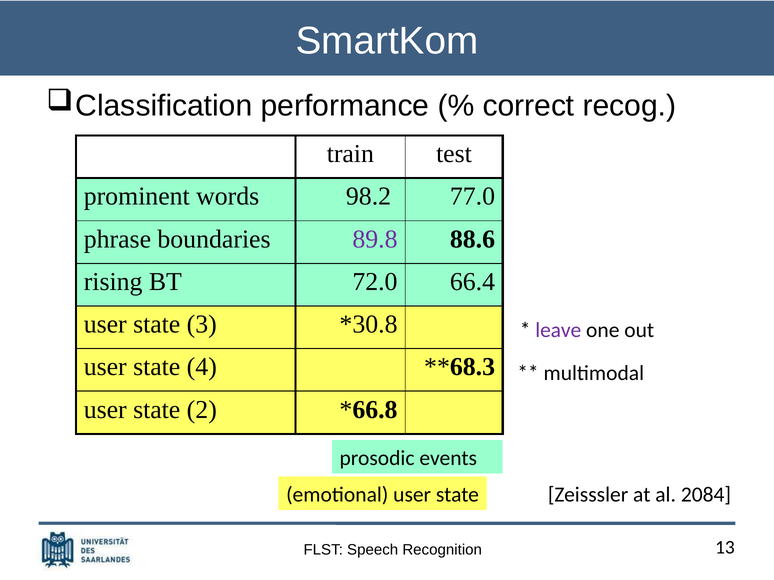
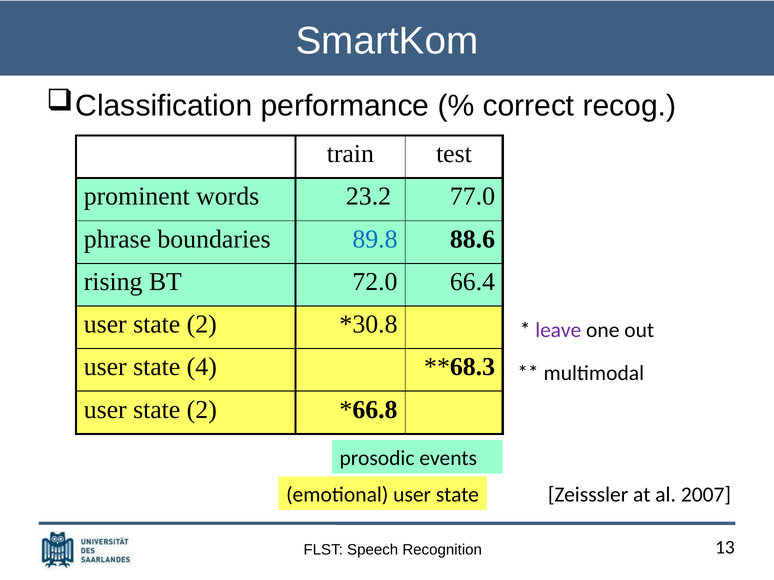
98.2: 98.2 -> 23.2
89.8 colour: purple -> blue
3 at (202, 325): 3 -> 2
2084: 2084 -> 2007
